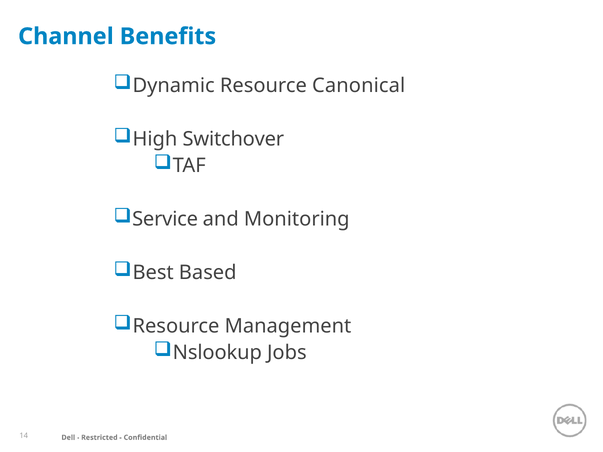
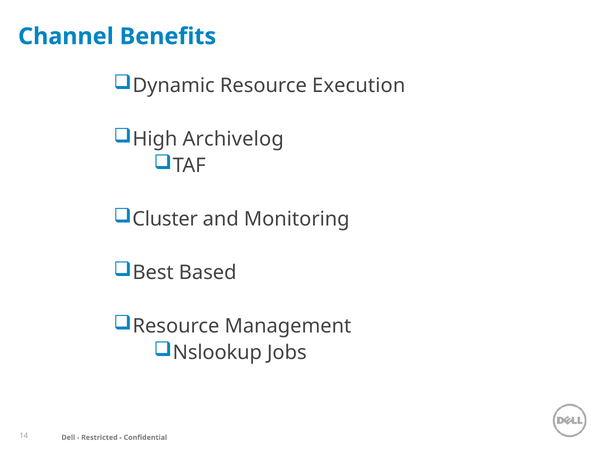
Canonical: Canonical -> Execution
Switchover: Switchover -> Archivelog
Service: Service -> Cluster
